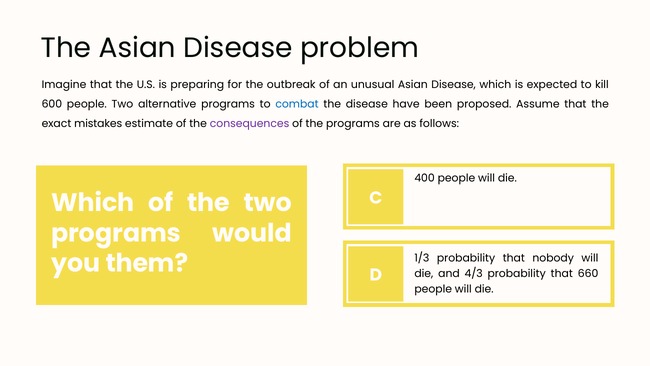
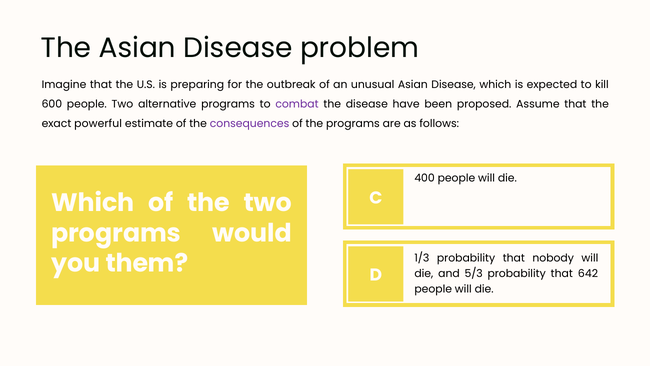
combat colour: blue -> purple
mistakes: mistakes -> powerful
4/3: 4/3 -> 5/3
660: 660 -> 642
